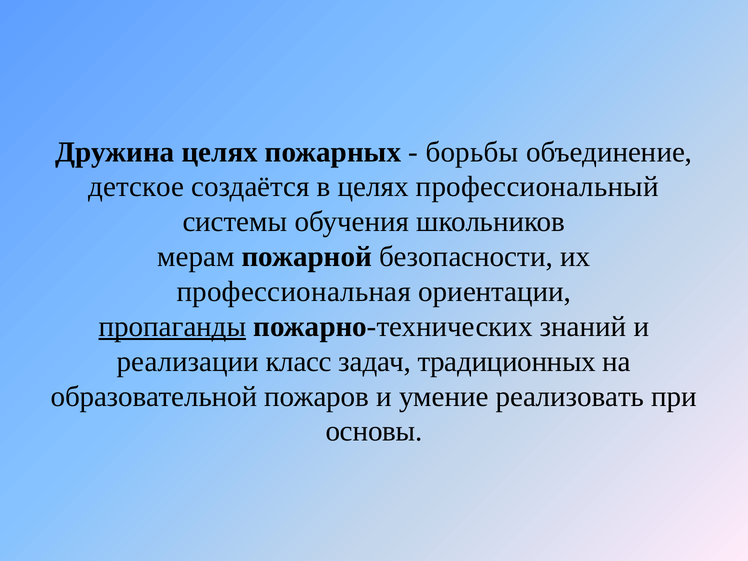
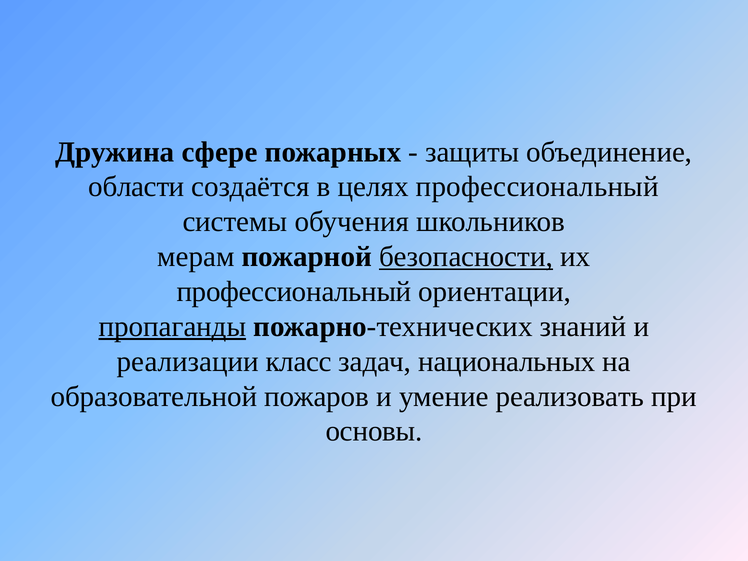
Дружина целях: целях -> сфере
борьбы: борьбы -> защиты
детское: детское -> области
безопасности underline: none -> present
профессиональная at (294, 292): профессиональная -> профессиональный
традиционных: традиционных -> национальных
